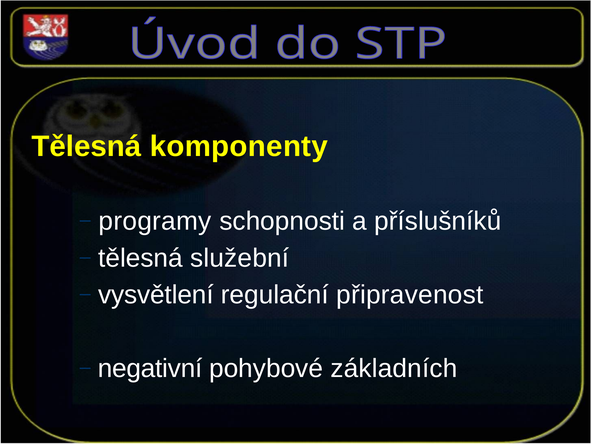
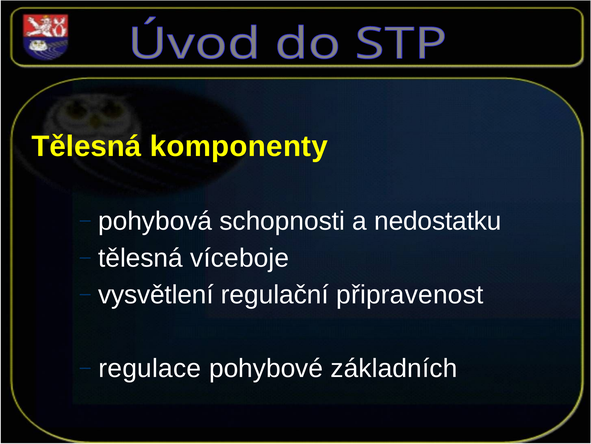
programy: programy -> pohybová
příslušníků: příslušníků -> nedostatku
služební: služební -> víceboje
negativní: negativní -> regulace
